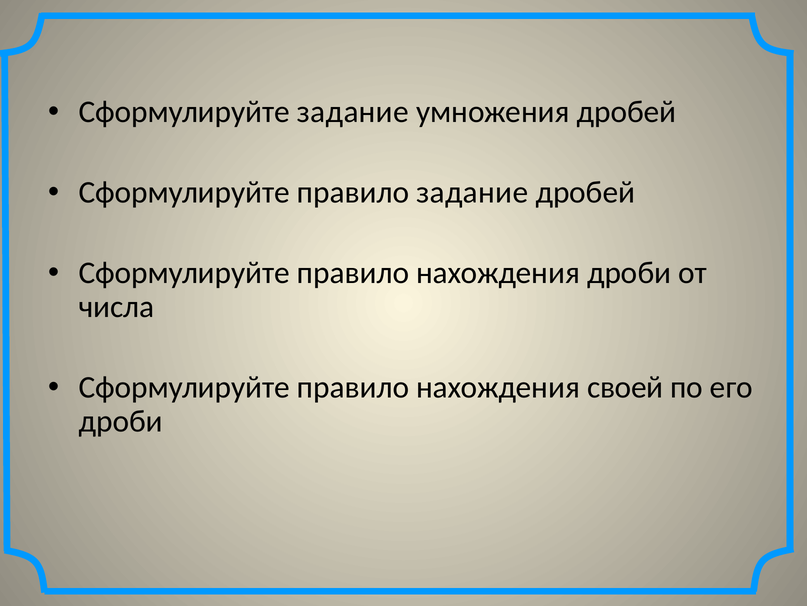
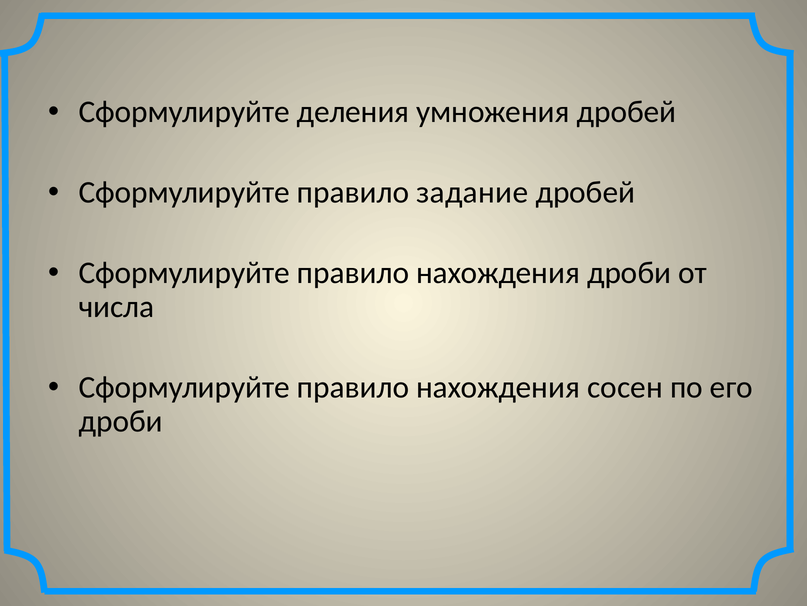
Сформулируйте задание: задание -> деления
своей: своей -> сосен
